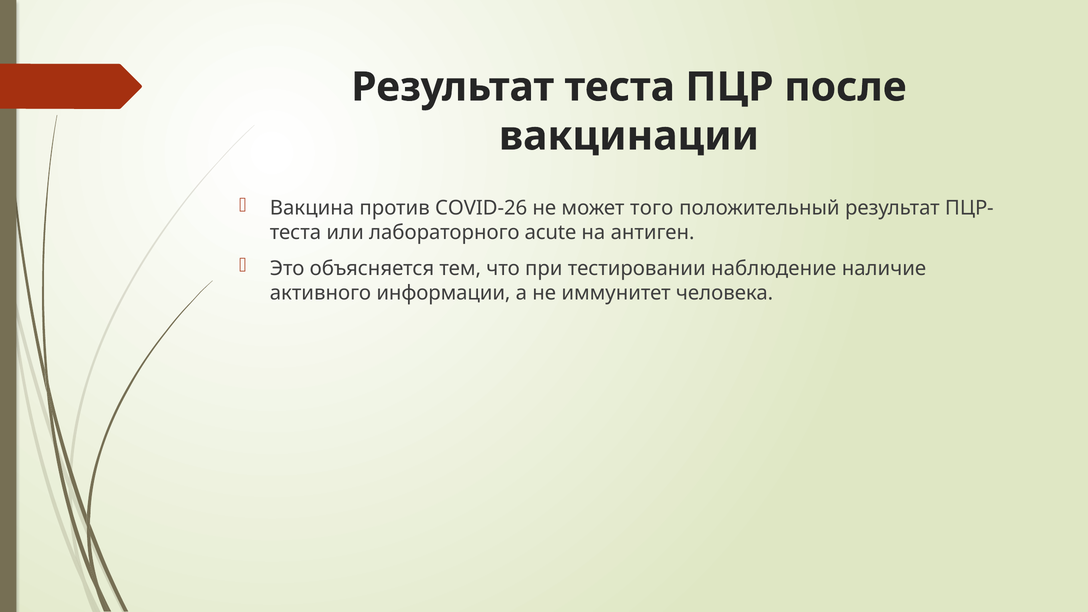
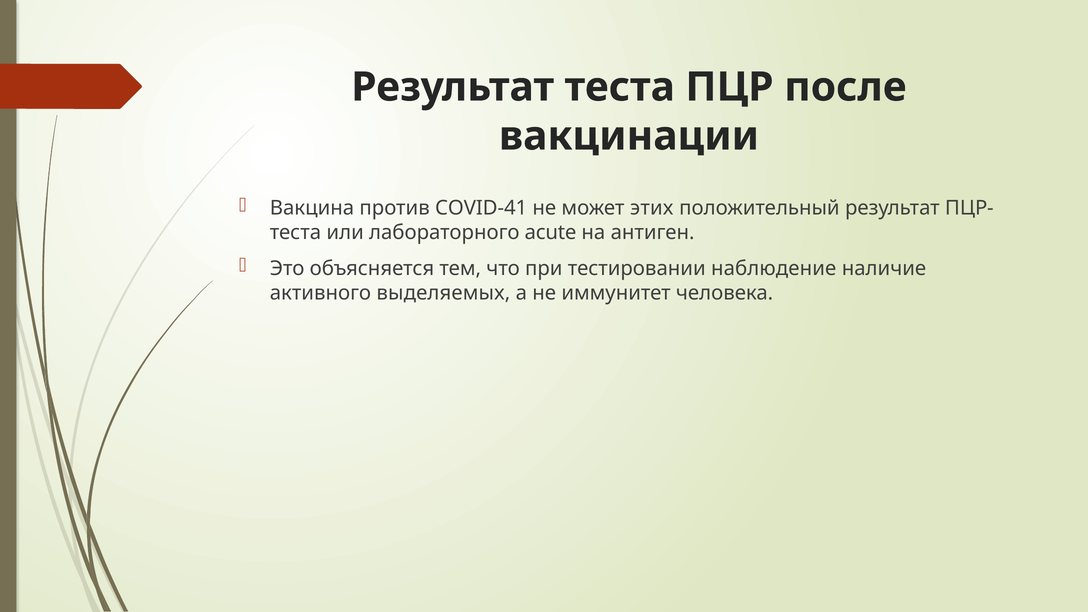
COVID-26: COVID-26 -> COVID-41
того: того -> этих
информации: информации -> выделяемых
